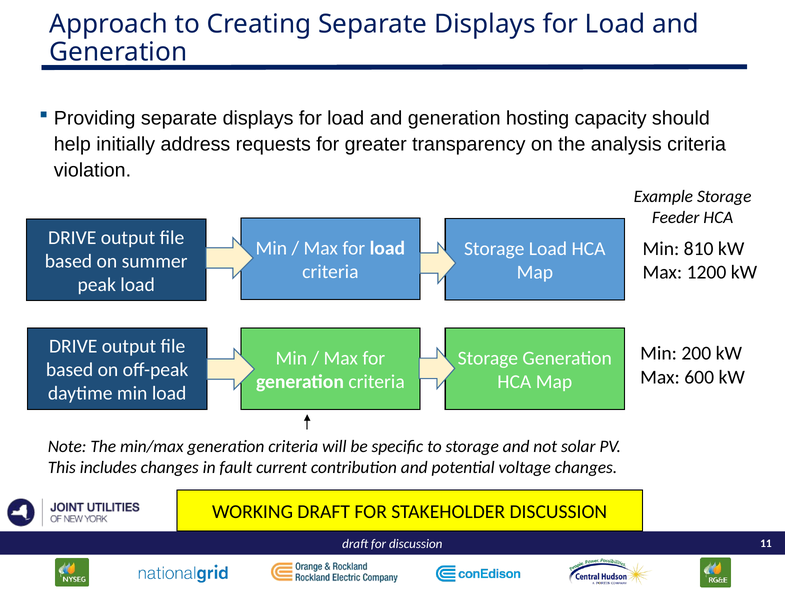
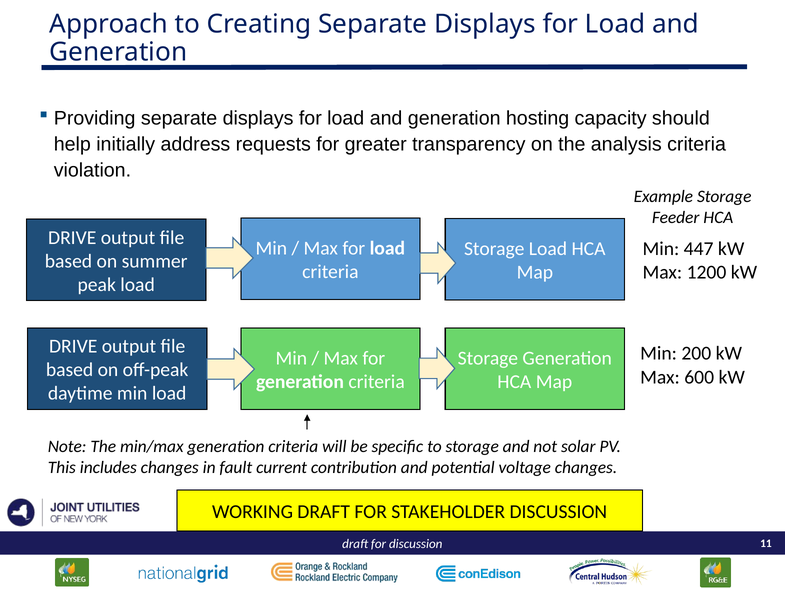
810: 810 -> 447
